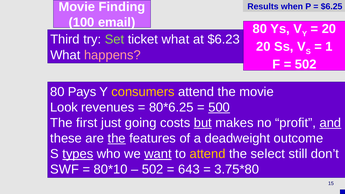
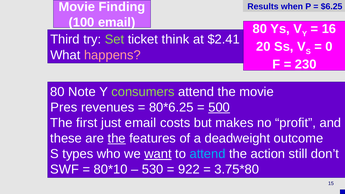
20 at (329, 29): 20 -> 16
ticket what: what -> think
$6.23: $6.23 -> $2.41
1: 1 -> 0
502 at (306, 64): 502 -> 230
Pays: Pays -> Note
consumers colour: yellow -> light green
Look: Look -> Pres
just going: going -> email
but underline: present -> none
and underline: present -> none
types underline: present -> none
attend at (208, 154) colour: yellow -> light blue
select: select -> action
502 at (153, 170): 502 -> 530
643: 643 -> 922
